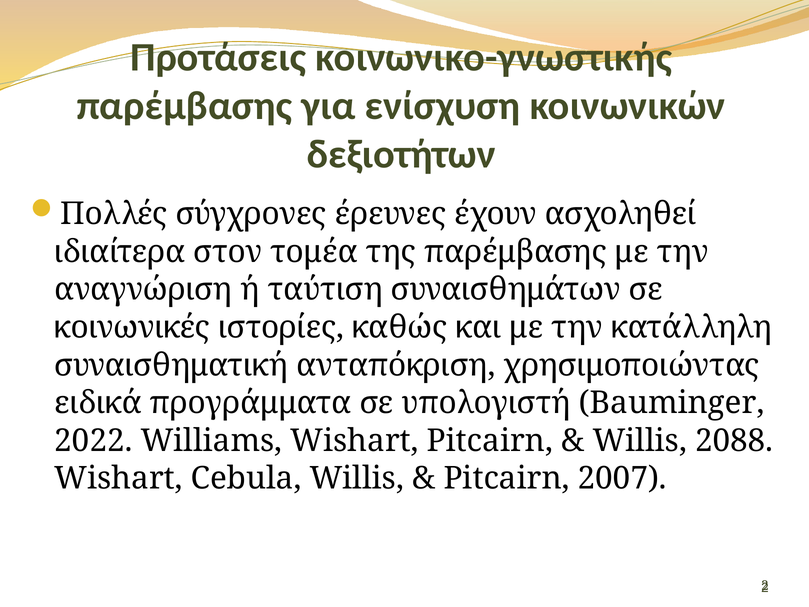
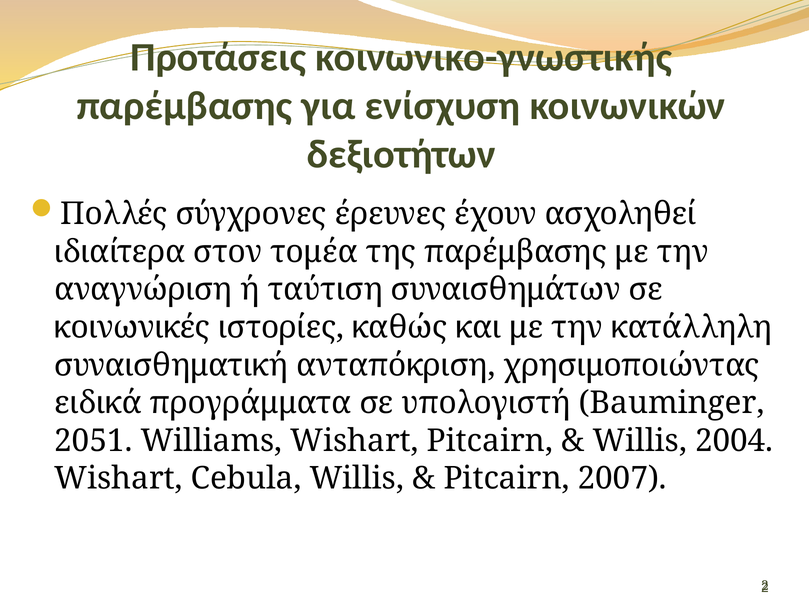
2022: 2022 -> 2051
2088: 2088 -> 2004
